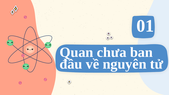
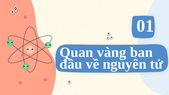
chưa: chưa -> vàng
